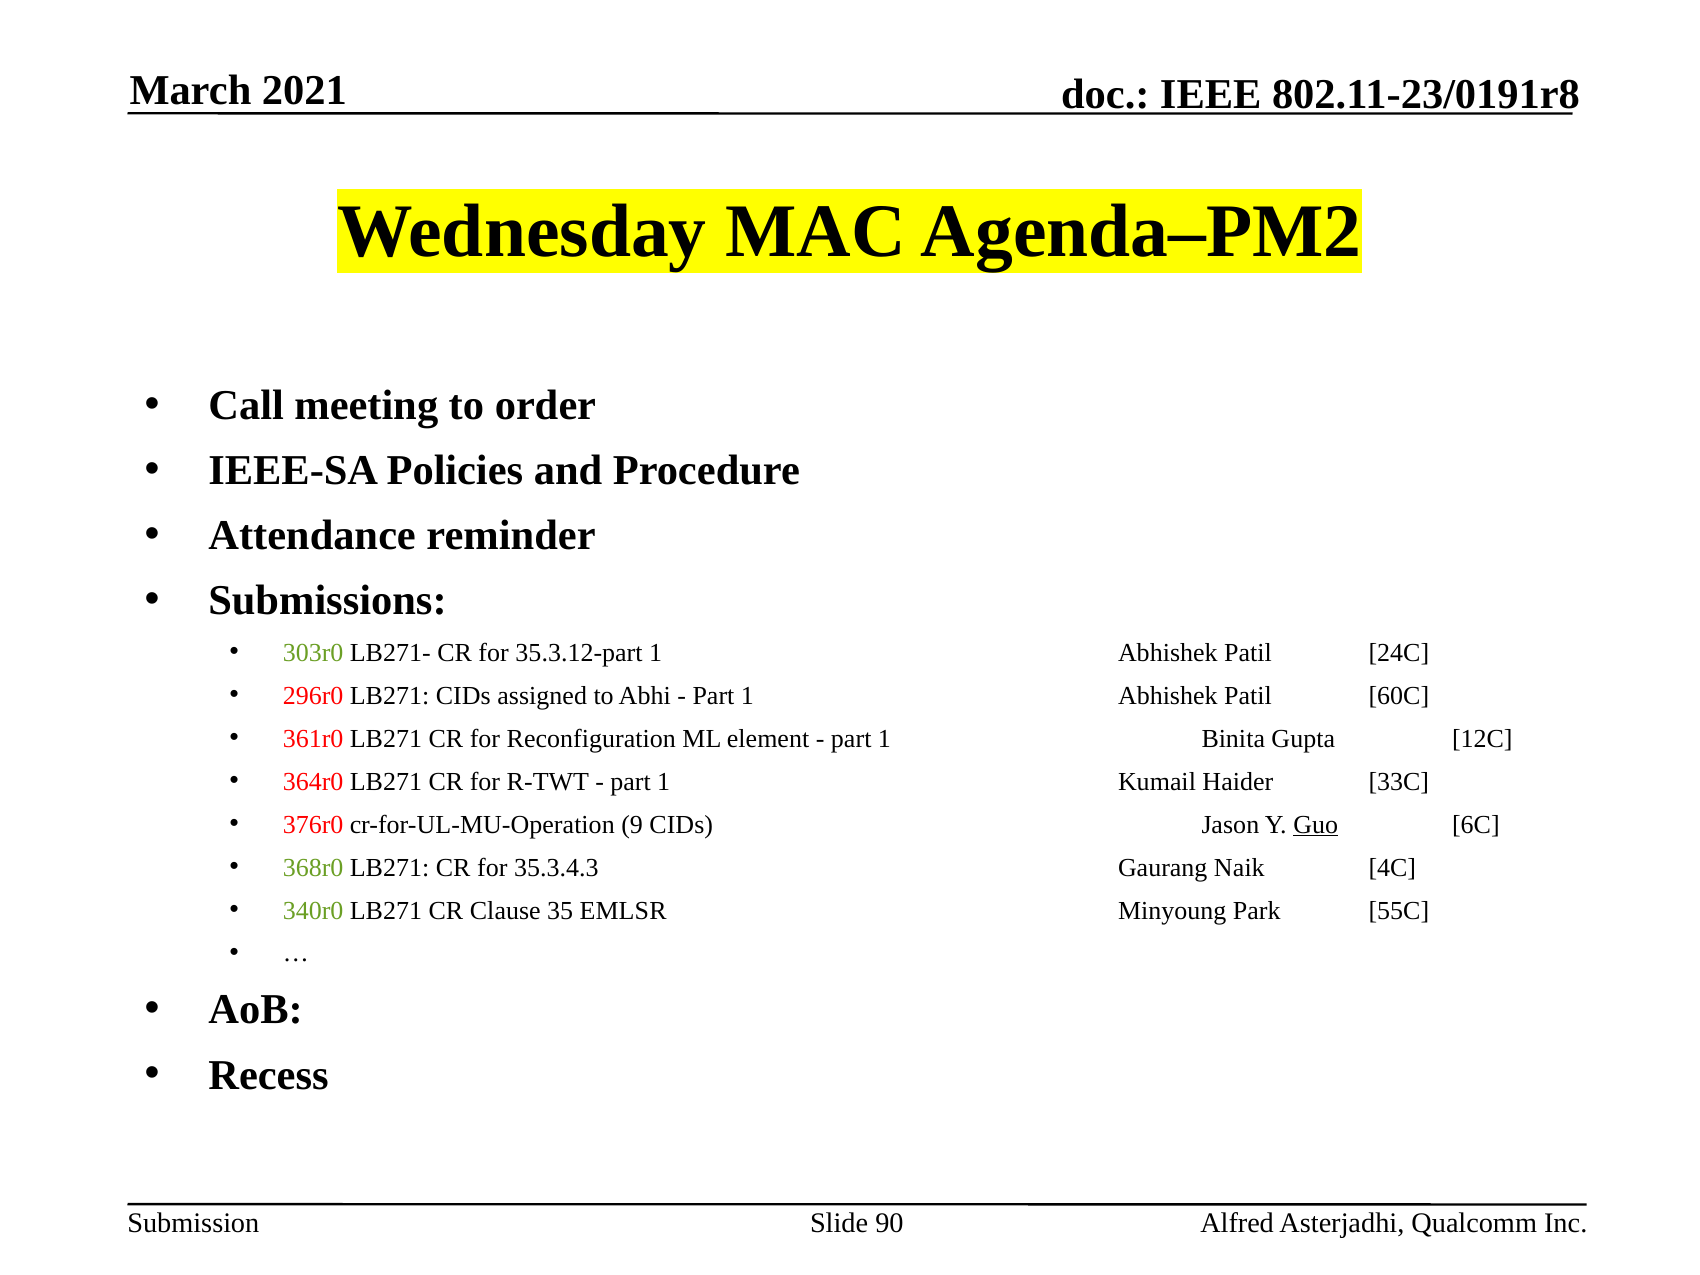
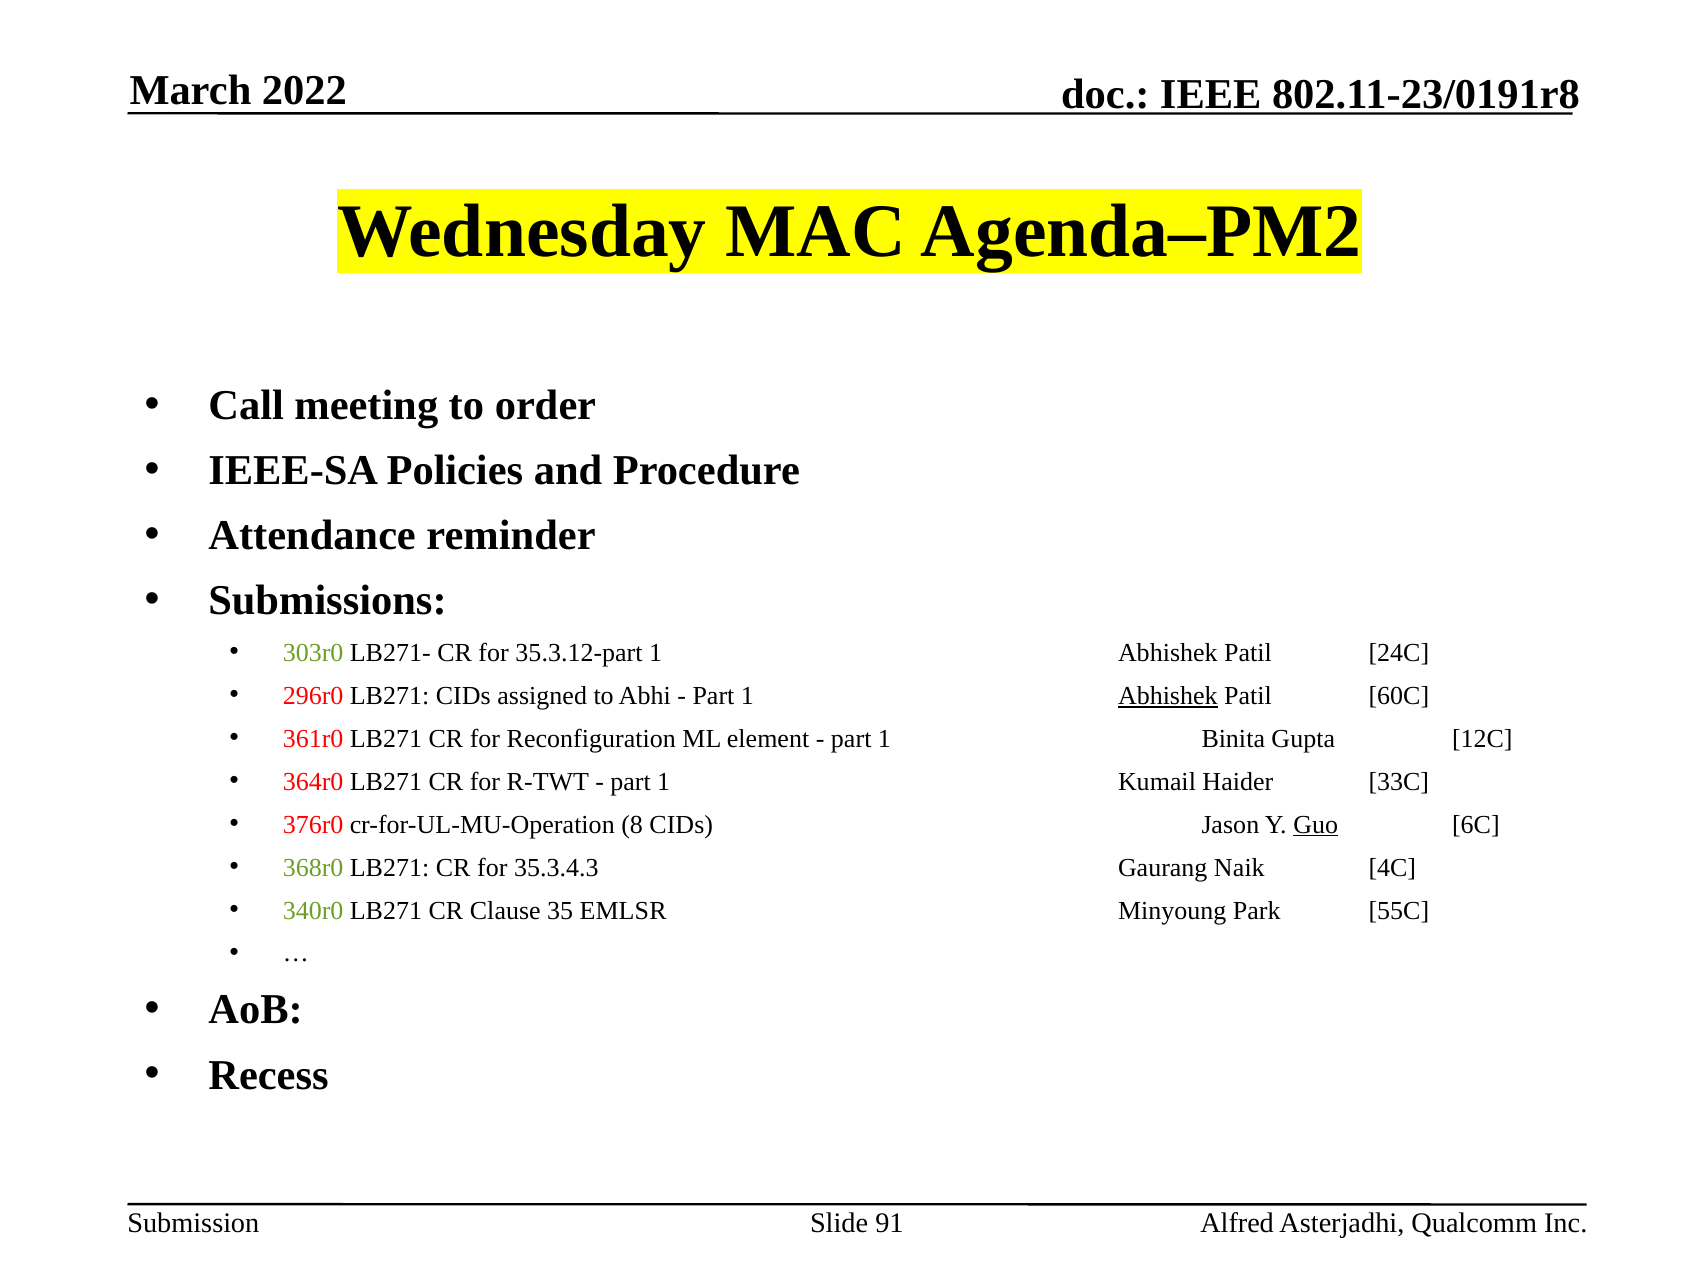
2021: 2021 -> 2022
Abhishek at (1168, 696) underline: none -> present
9: 9 -> 8
90: 90 -> 91
